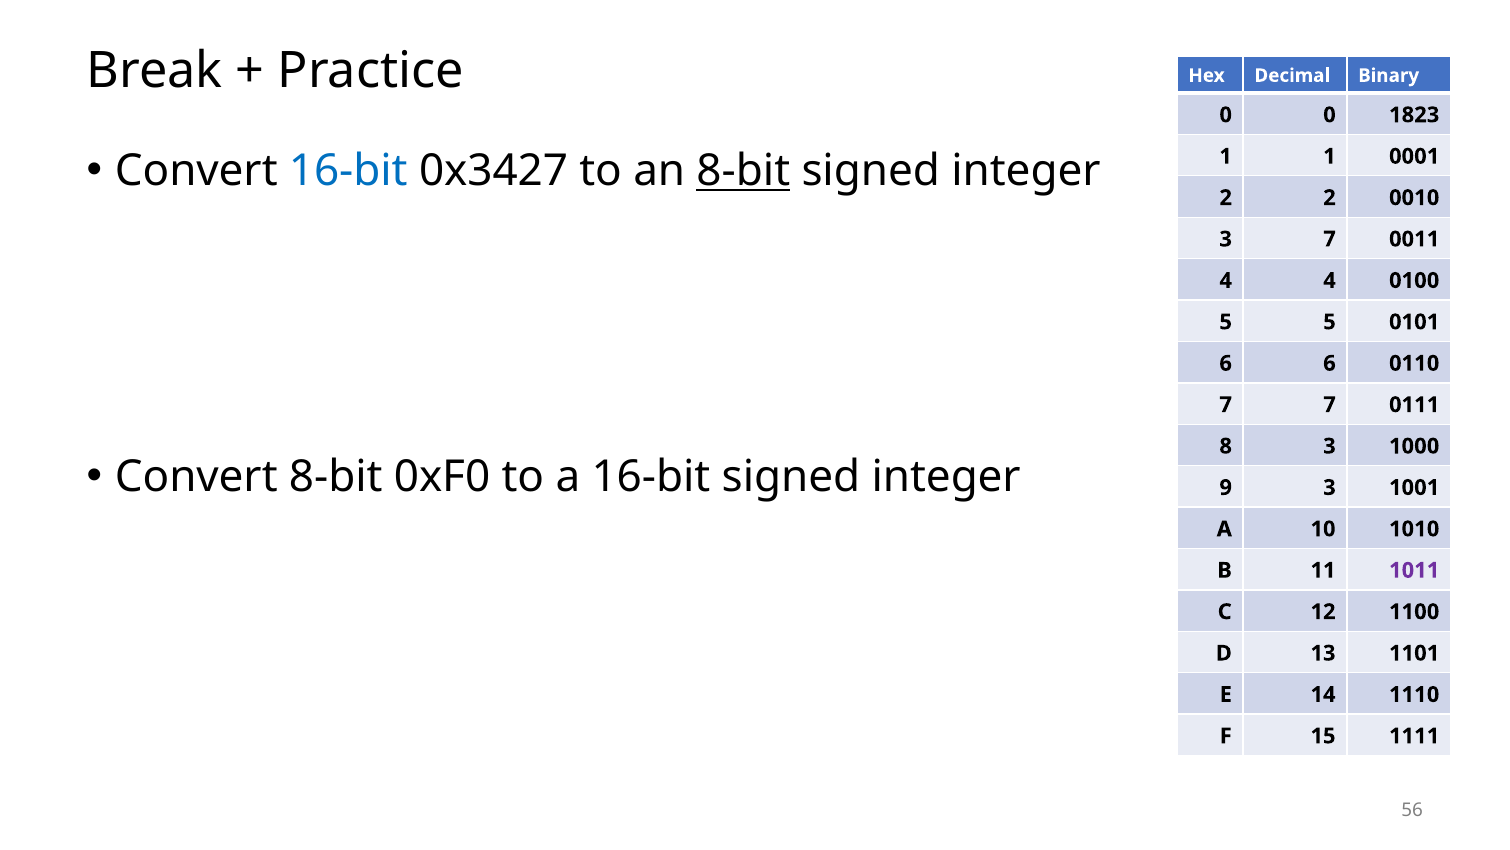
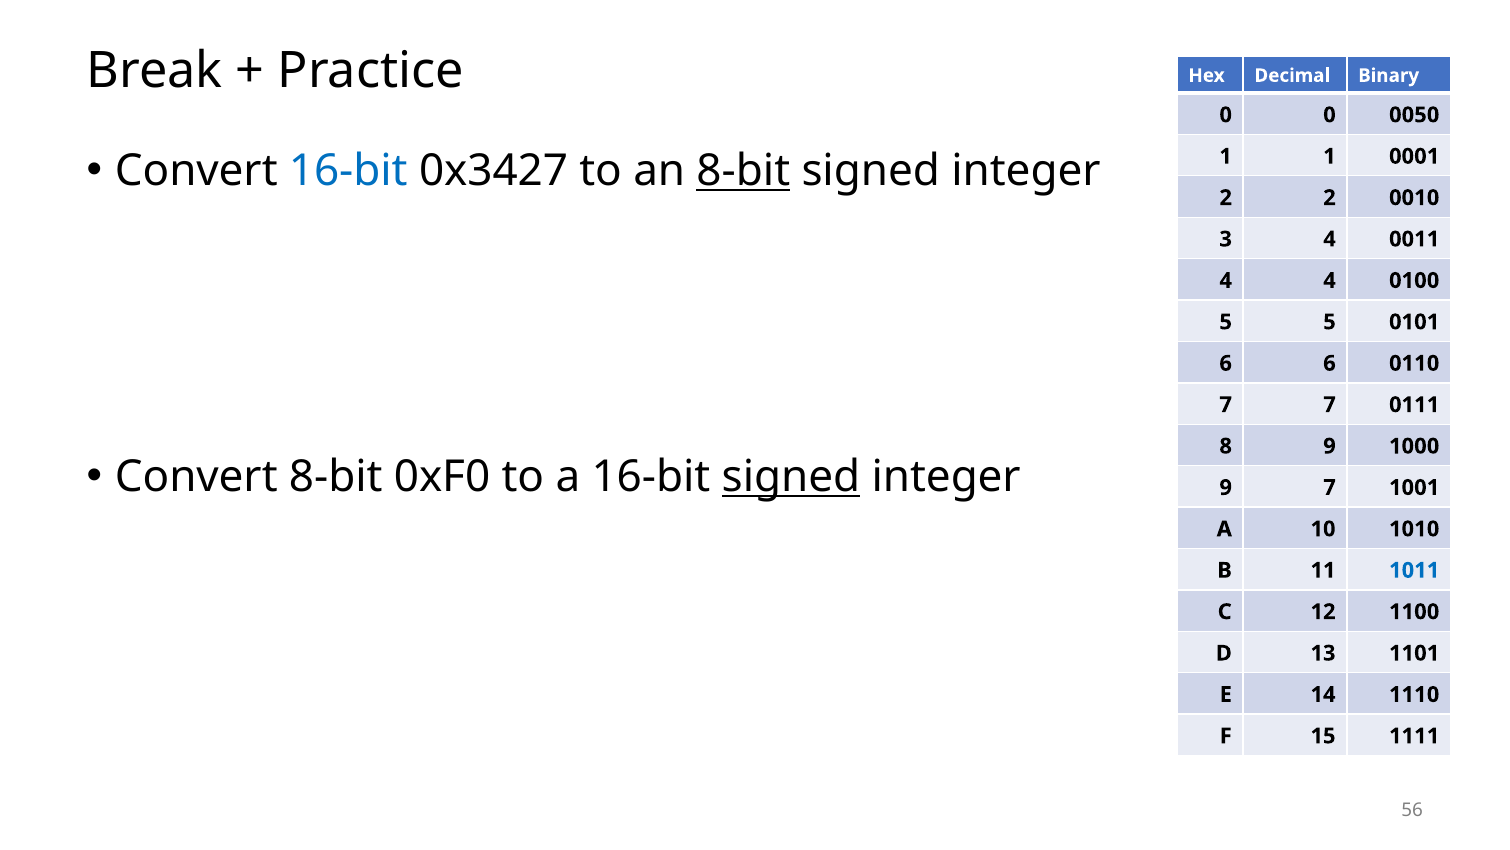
1823: 1823 -> 0050
3 7: 7 -> 4
8 3: 3 -> 9
signed at (791, 477) underline: none -> present
9 3: 3 -> 7
1011 colour: purple -> blue
